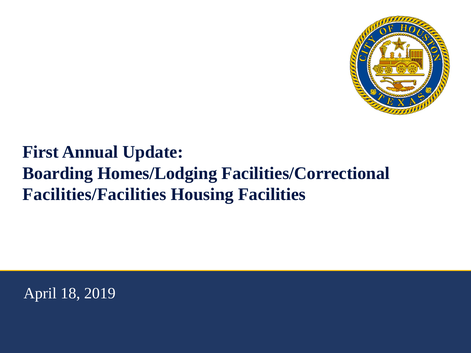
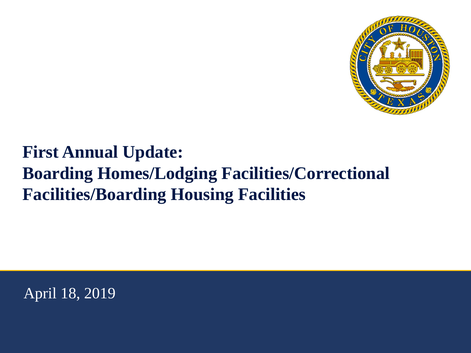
Facilities/Facilities: Facilities/Facilities -> Facilities/Boarding
